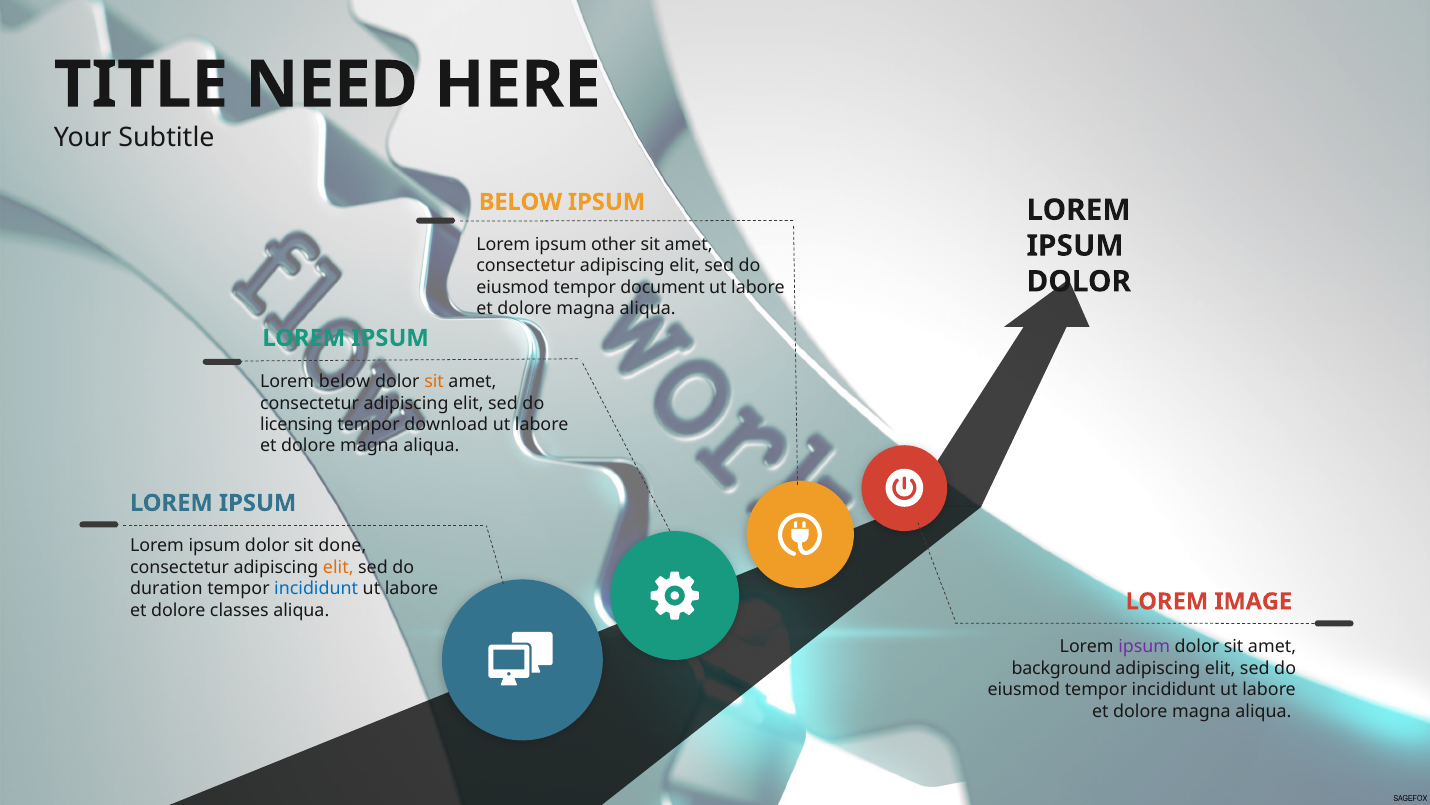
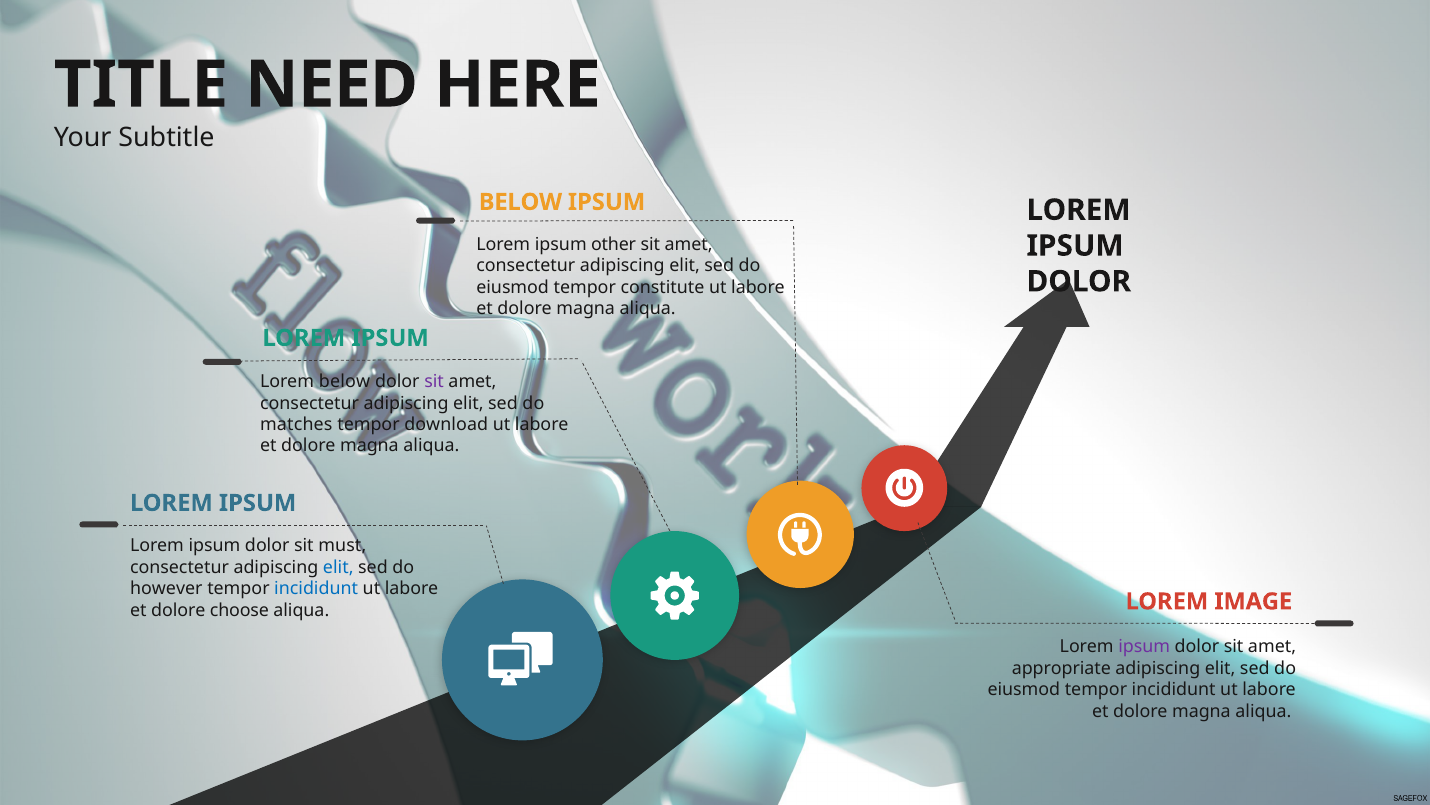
document: document -> constitute
sit at (434, 381) colour: orange -> purple
licensing: licensing -> matches
done: done -> must
elit at (338, 567) colour: orange -> blue
duration: duration -> however
classes: classes -> choose
background: background -> appropriate
